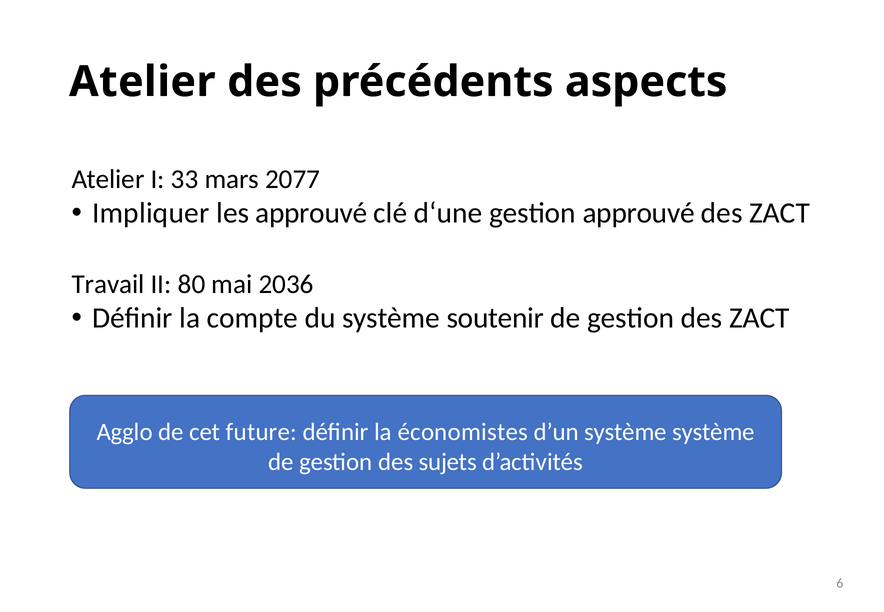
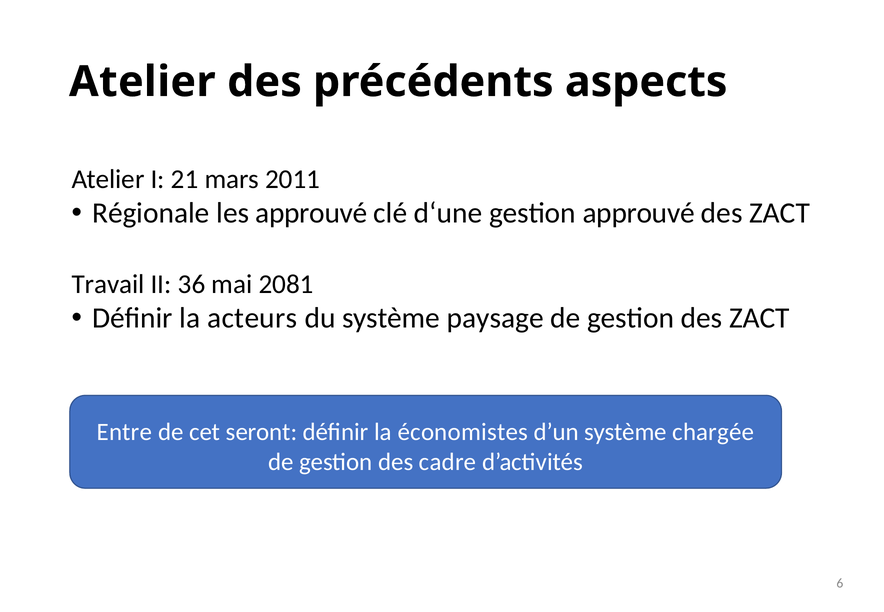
33: 33 -> 21
2077: 2077 -> 2011
Impliquer: Impliquer -> Régionale
80: 80 -> 36
2036: 2036 -> 2081
compte: compte -> acteurs
soutenir: soutenir -> paysage
Agglo: Agglo -> Entre
future: future -> seront
système système: système -> chargée
sujets: sujets -> cadre
